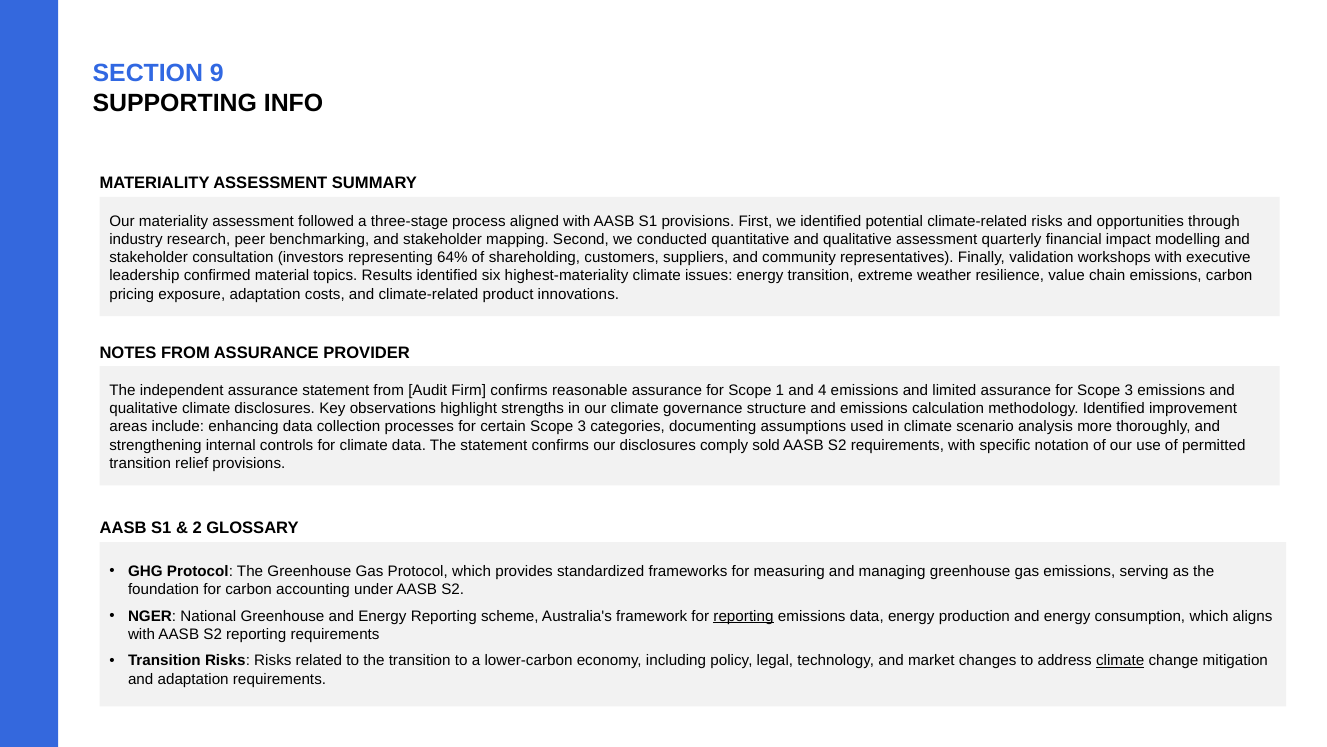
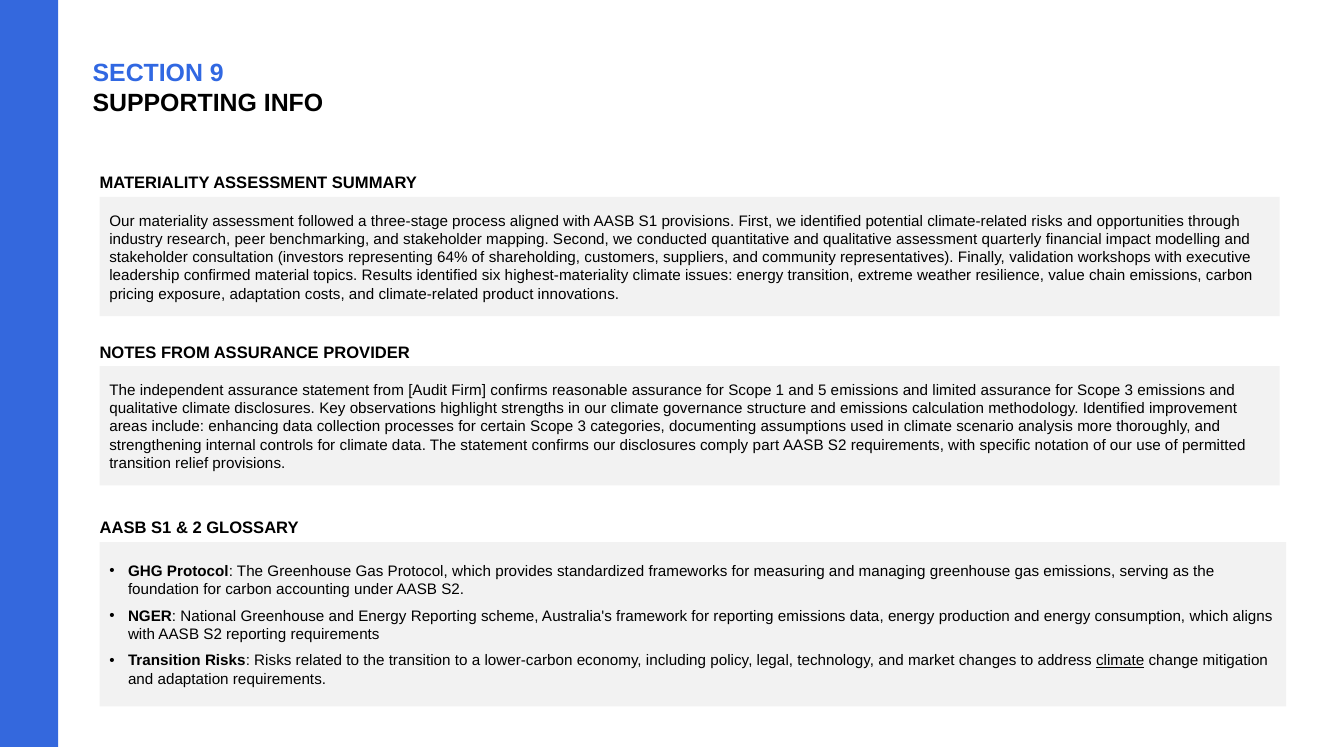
4: 4 -> 5
sold: sold -> part
reporting at (744, 616) underline: present -> none
